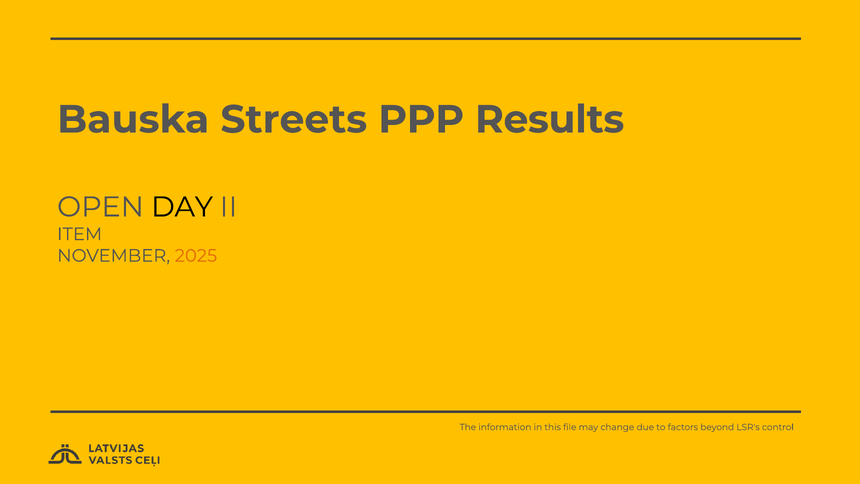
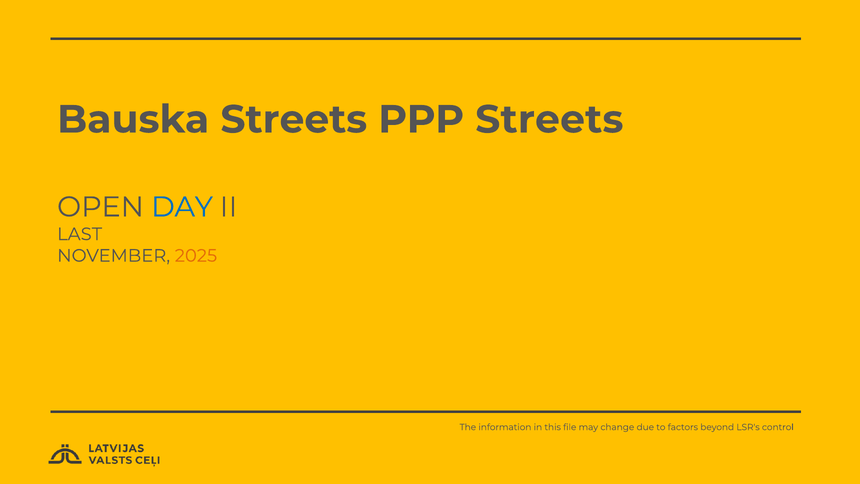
PPP Results: Results -> Streets
DAY colour: black -> blue
ITEM: ITEM -> LAST
